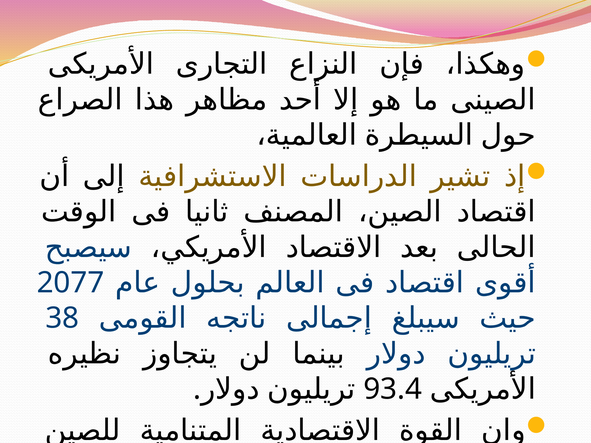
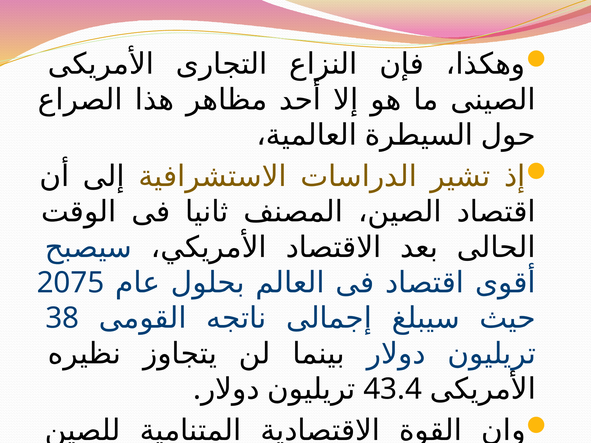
2077: 2077 -> 2075
93.4: 93.4 -> 43.4
